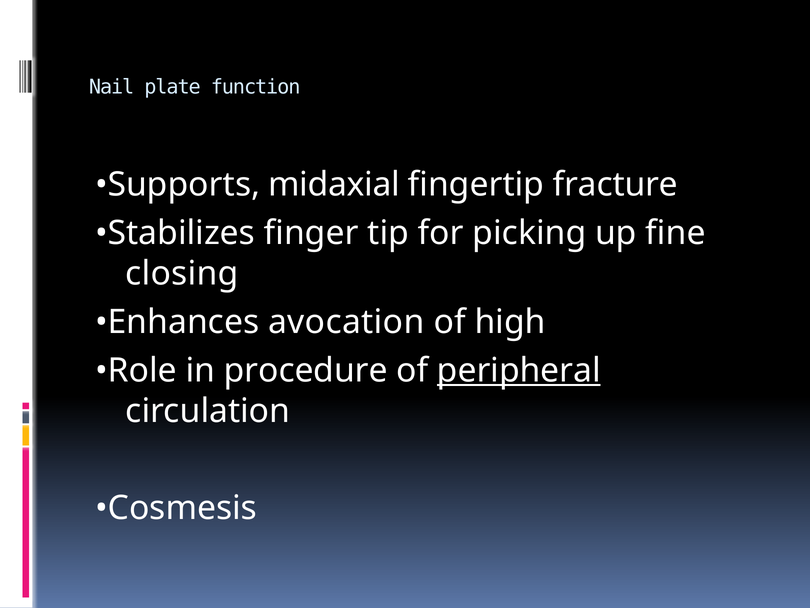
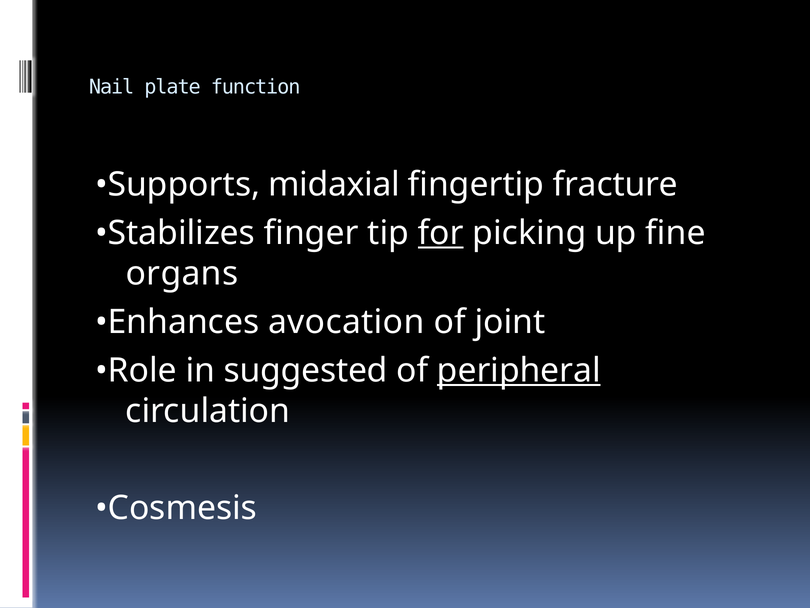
for underline: none -> present
closing: closing -> organs
high: high -> joint
procedure: procedure -> suggested
